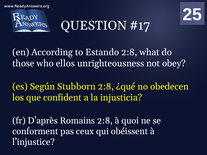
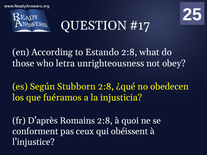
ellos: ellos -> letra
confident: confident -> fuéramos
